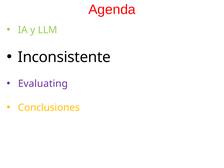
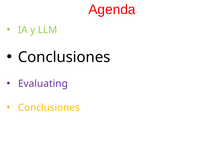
Inconsistente at (64, 57): Inconsistente -> Conclusiones
